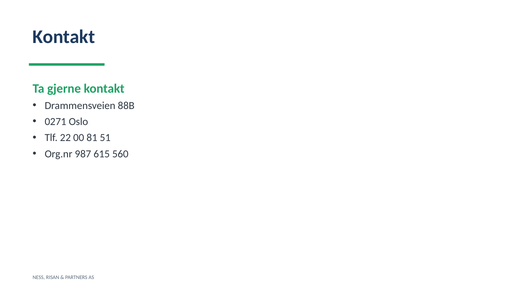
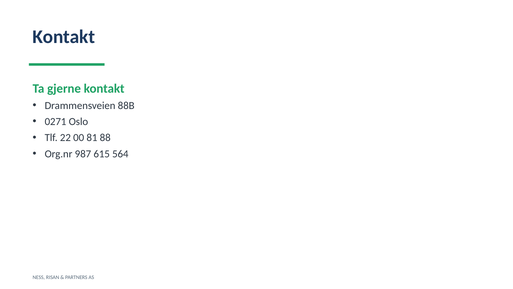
51: 51 -> 88
560: 560 -> 564
